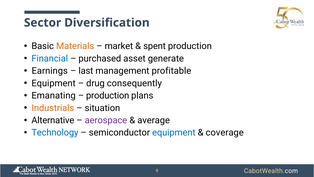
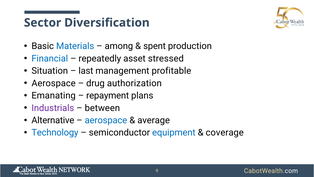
Materials colour: orange -> blue
market: market -> among
purchased: purchased -> repeatedly
generate: generate -> stressed
Earnings: Earnings -> Situation
Equipment at (54, 83): Equipment -> Aerospace
consequently: consequently -> authorization
production at (108, 95): production -> repayment
Industrials colour: orange -> purple
situation: situation -> between
aerospace at (106, 120) colour: purple -> blue
